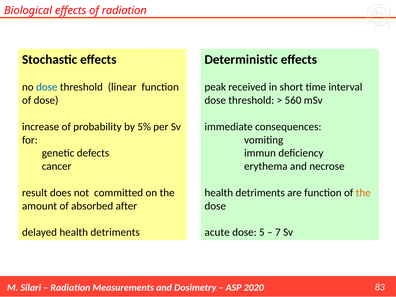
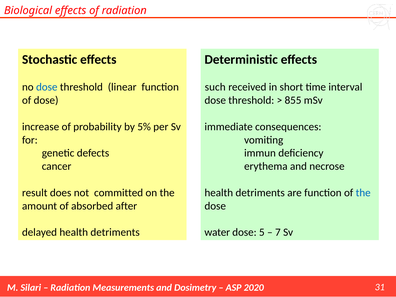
peak: peak -> such
560: 560 -> 855
the at (363, 193) colour: orange -> blue
acute: acute -> water
83: 83 -> 31
